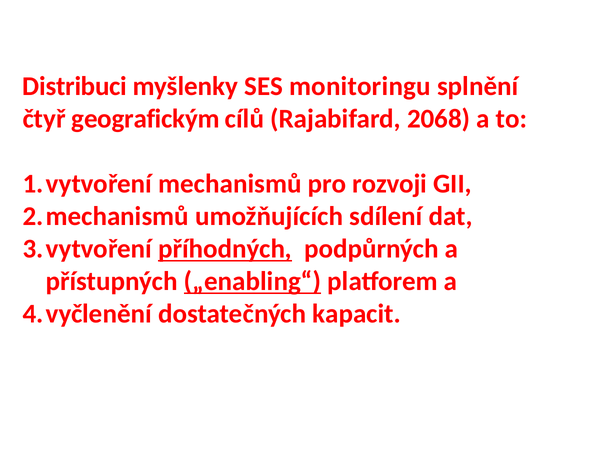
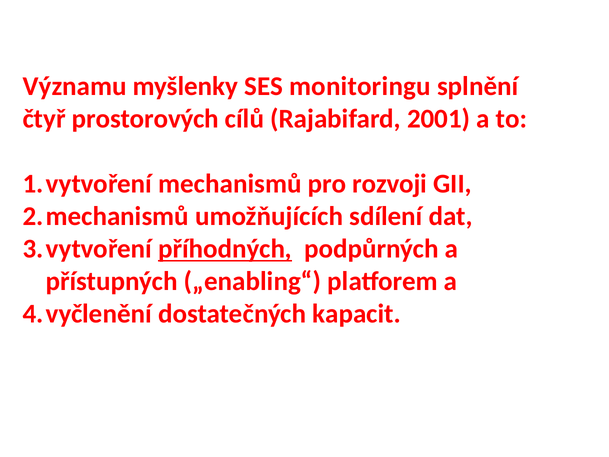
Distribuci: Distribuci -> Významu
geografickým: geografickým -> prostorových
2068: 2068 -> 2001
„enabling“ underline: present -> none
